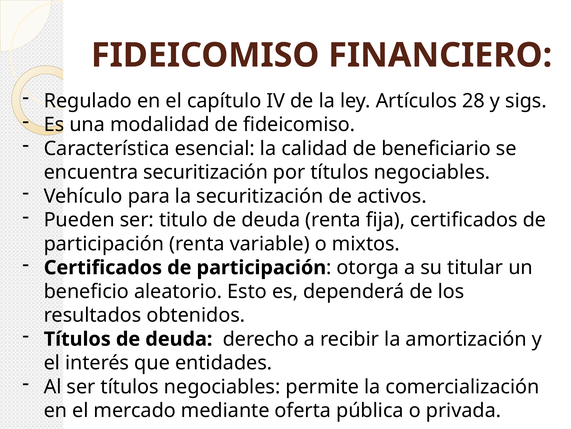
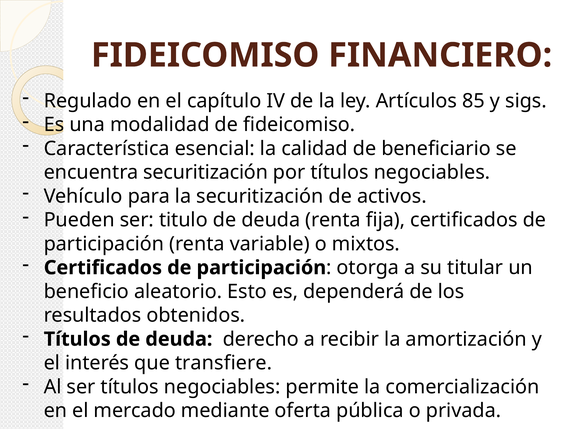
28: 28 -> 85
entidades: entidades -> transfiere
